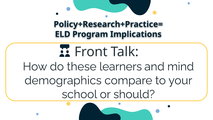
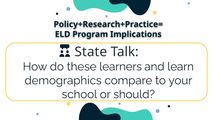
Front: Front -> State
mind: mind -> learn
